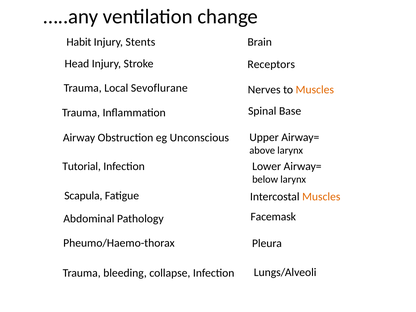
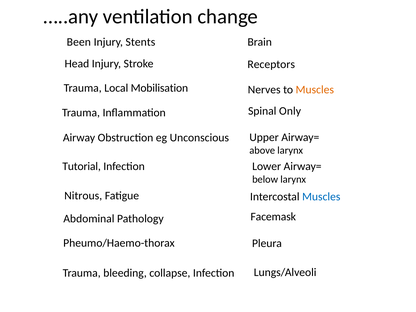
Habit: Habit -> Been
Sevoflurane: Sevoflurane -> Mobilisation
Base: Base -> Only
Scapula: Scapula -> Nitrous
Muscles at (321, 197) colour: orange -> blue
